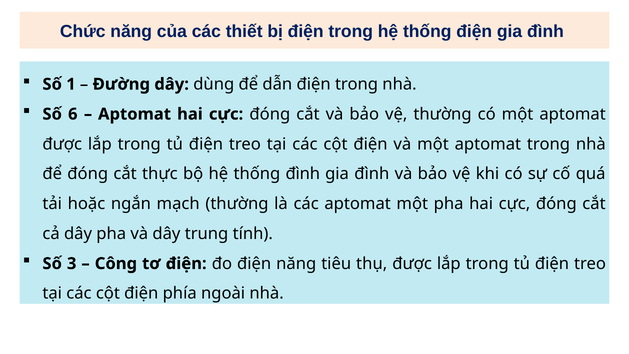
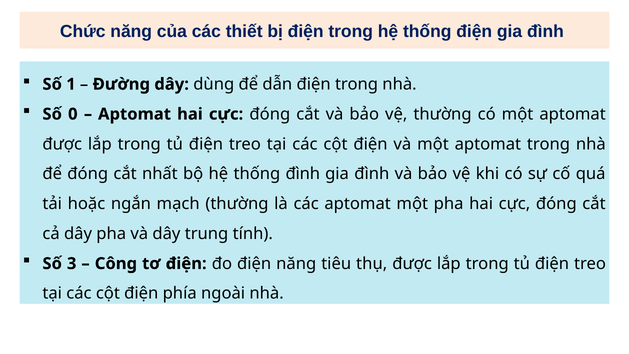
6: 6 -> 0
thực: thực -> nhất
